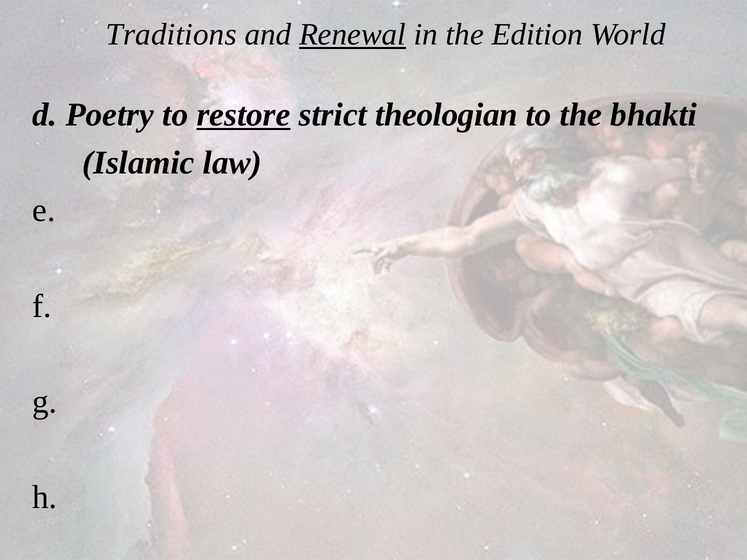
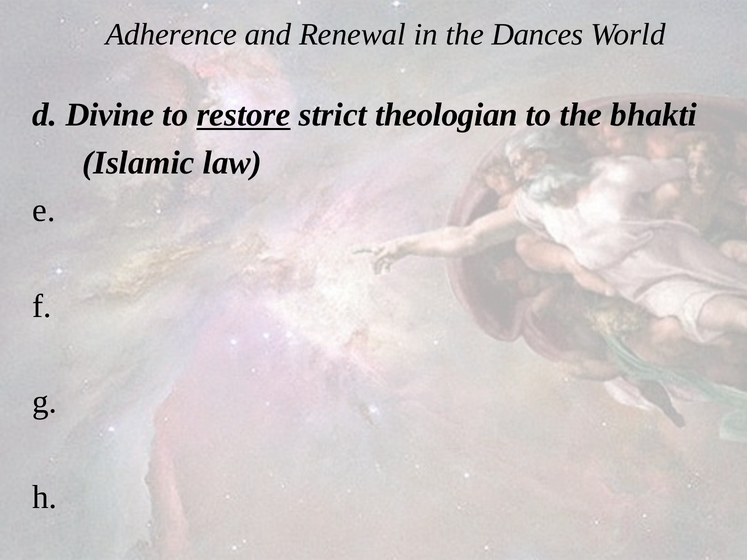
Traditions: Traditions -> Adherence
Renewal underline: present -> none
Edition: Edition -> Dances
Poetry: Poetry -> Divine
